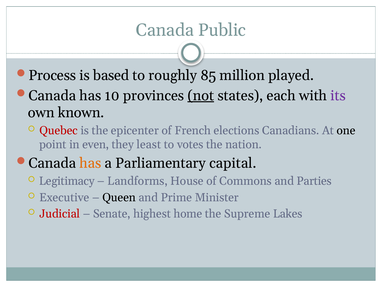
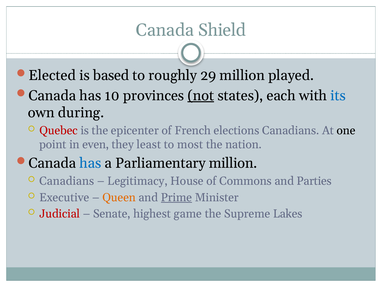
Public: Public -> Shield
Process: Process -> Elected
85: 85 -> 29
its colour: purple -> blue
known: known -> during
votes: votes -> most
has at (90, 163) colour: orange -> blue
Parliamentary capital: capital -> million
Legitimacy at (67, 181): Legitimacy -> Canadians
Landforms: Landforms -> Legitimacy
Queen colour: black -> orange
Prime underline: none -> present
home: home -> game
